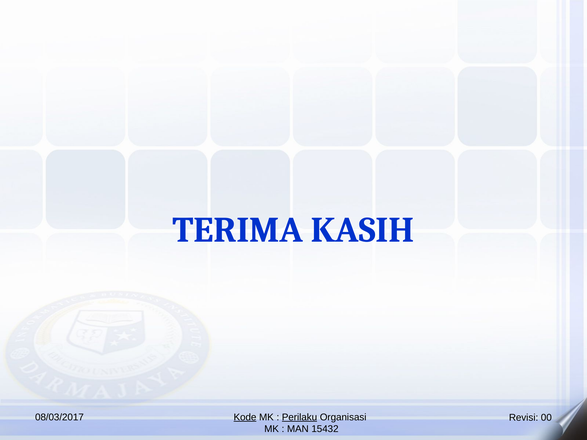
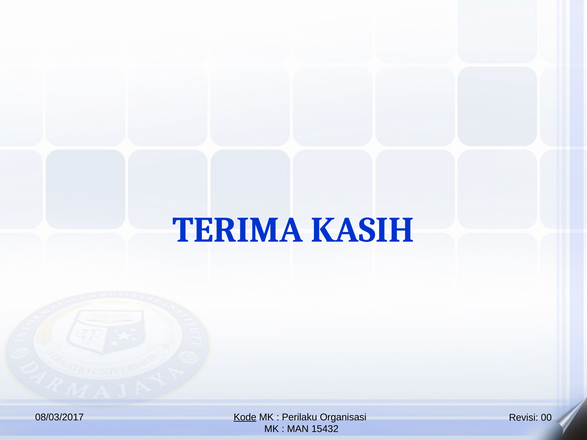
Perilaku underline: present -> none
